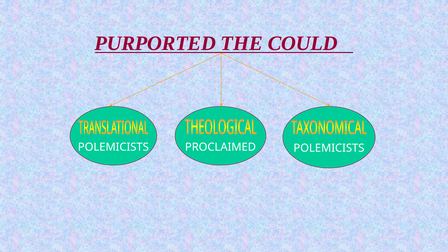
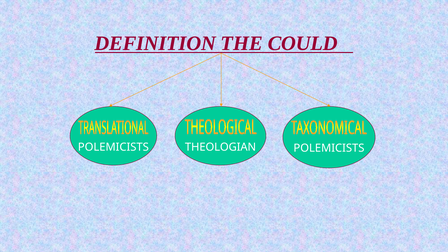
PURPORTED: PURPORTED -> DEFINITION
PROCLAIMED: PROCLAIMED -> THEOLOGIAN
